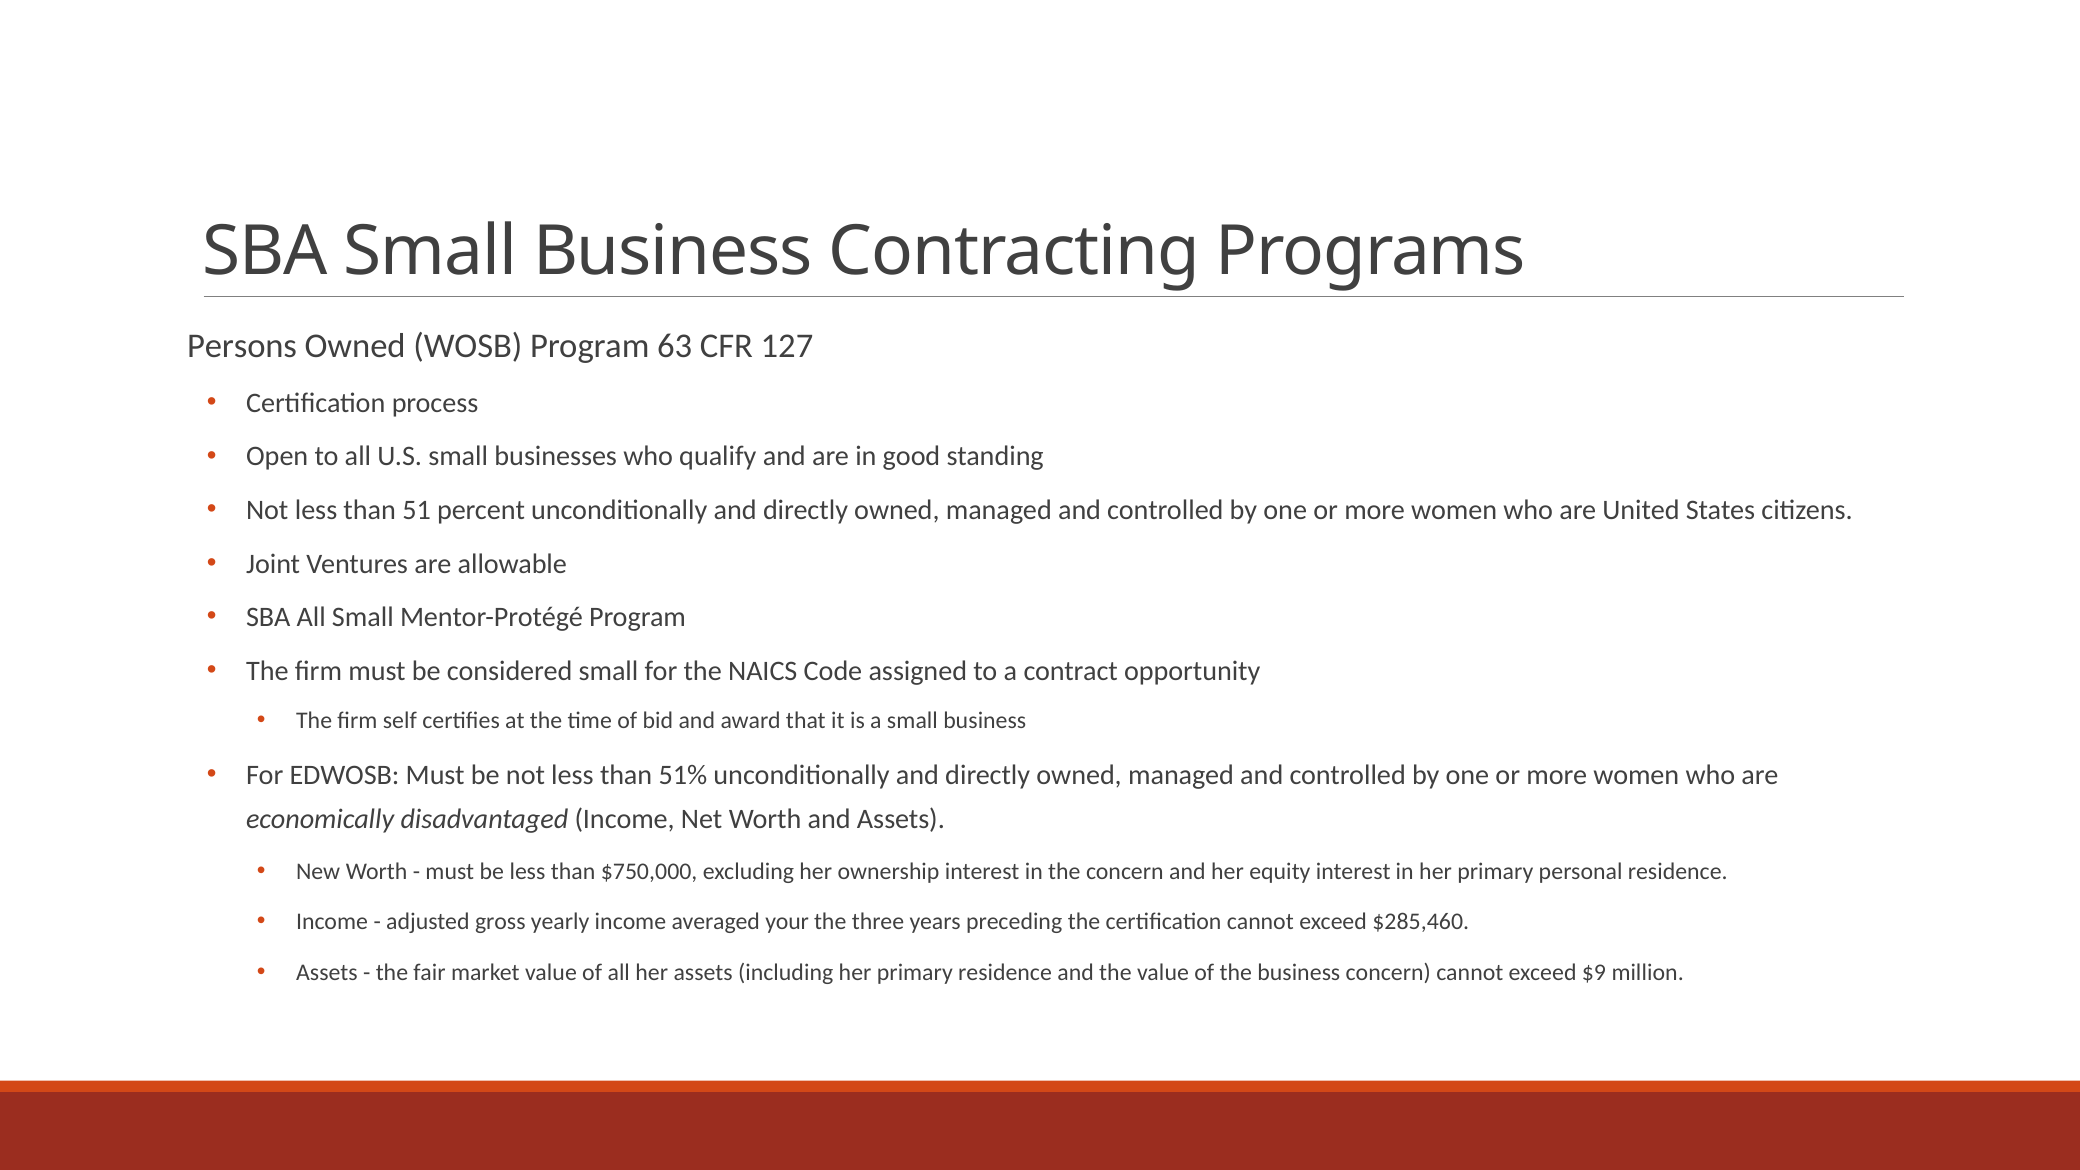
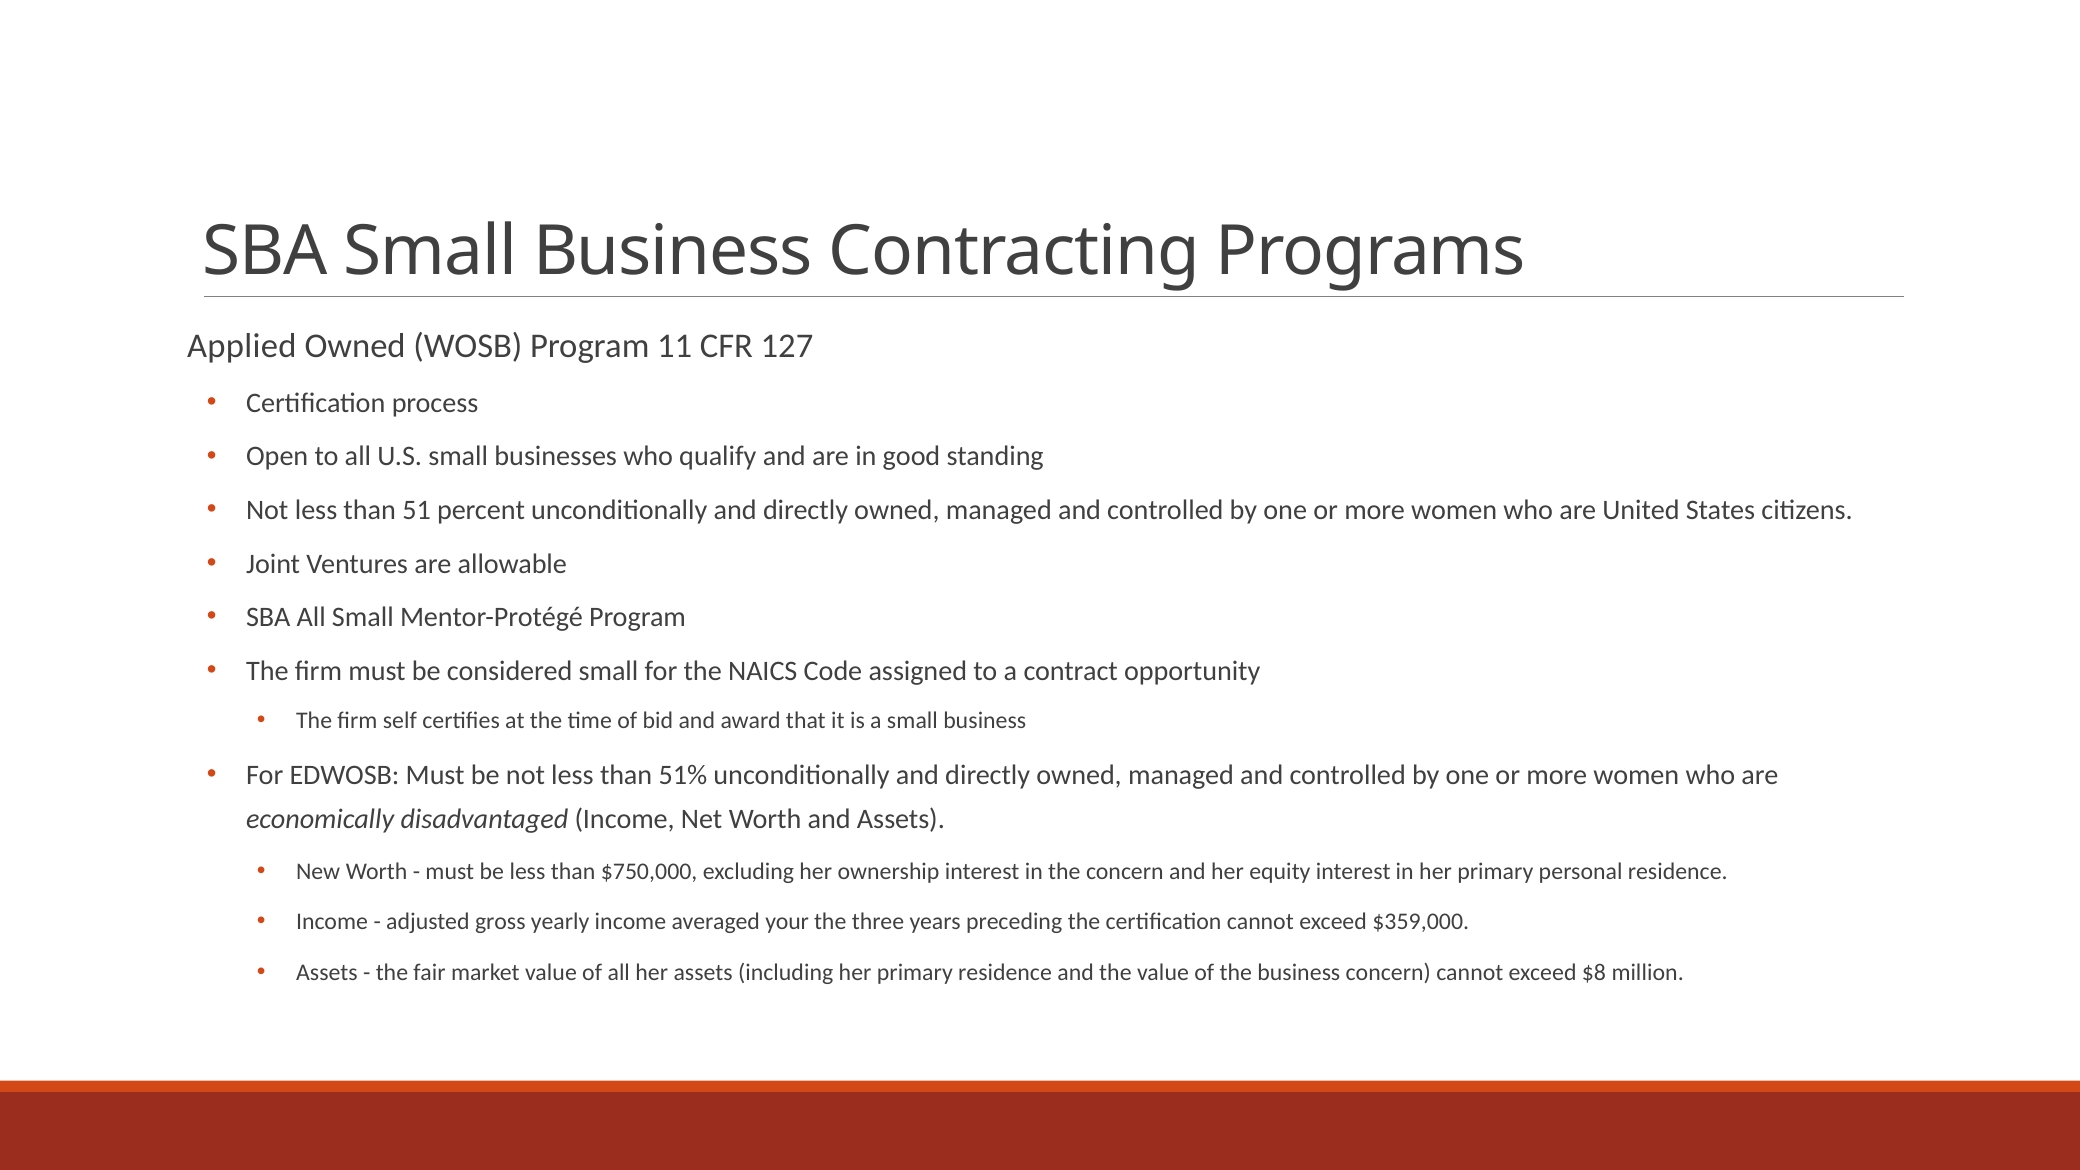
Persons: Persons -> Applied
63: 63 -> 11
$285,460: $285,460 -> $359,000
$9: $9 -> $8
